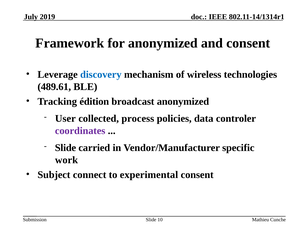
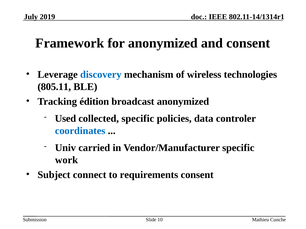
489.61: 489.61 -> 805.11
User: User -> Used
collected process: process -> specific
coordinates colour: purple -> blue
Slide at (65, 148): Slide -> Univ
experimental: experimental -> requirements
